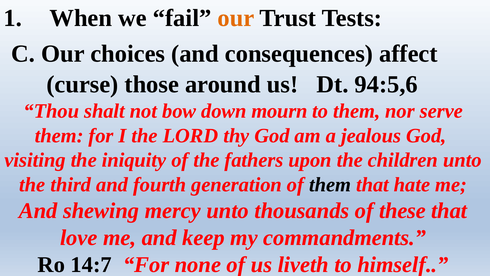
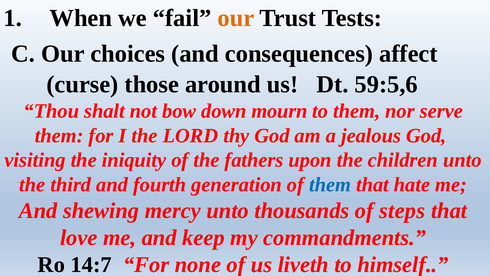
94:5,6: 94:5,6 -> 59:5,6
them at (330, 185) colour: black -> blue
these: these -> steps
